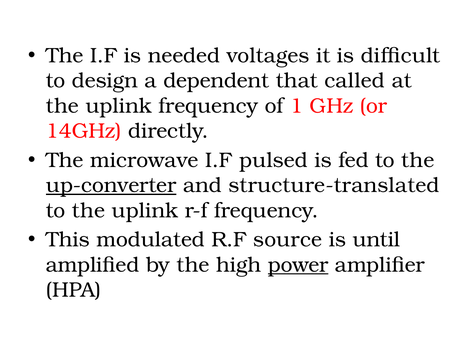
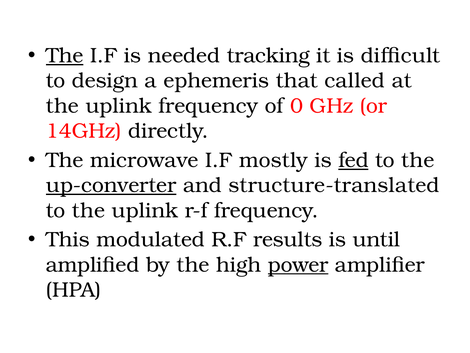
The at (65, 56) underline: none -> present
voltages: voltages -> tracking
dependent: dependent -> ephemeris
1: 1 -> 0
pulsed: pulsed -> mostly
fed underline: none -> present
source: source -> results
